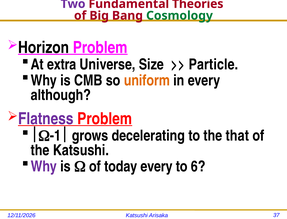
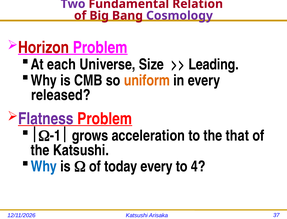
Theories: Theories -> Relation
Cosmology colour: green -> purple
Horizon colour: black -> red
extra: extra -> each
Particle: Particle -> Leading
although: although -> released
decelerating: decelerating -> acceleration
Why at (44, 166) colour: purple -> blue
6: 6 -> 4
